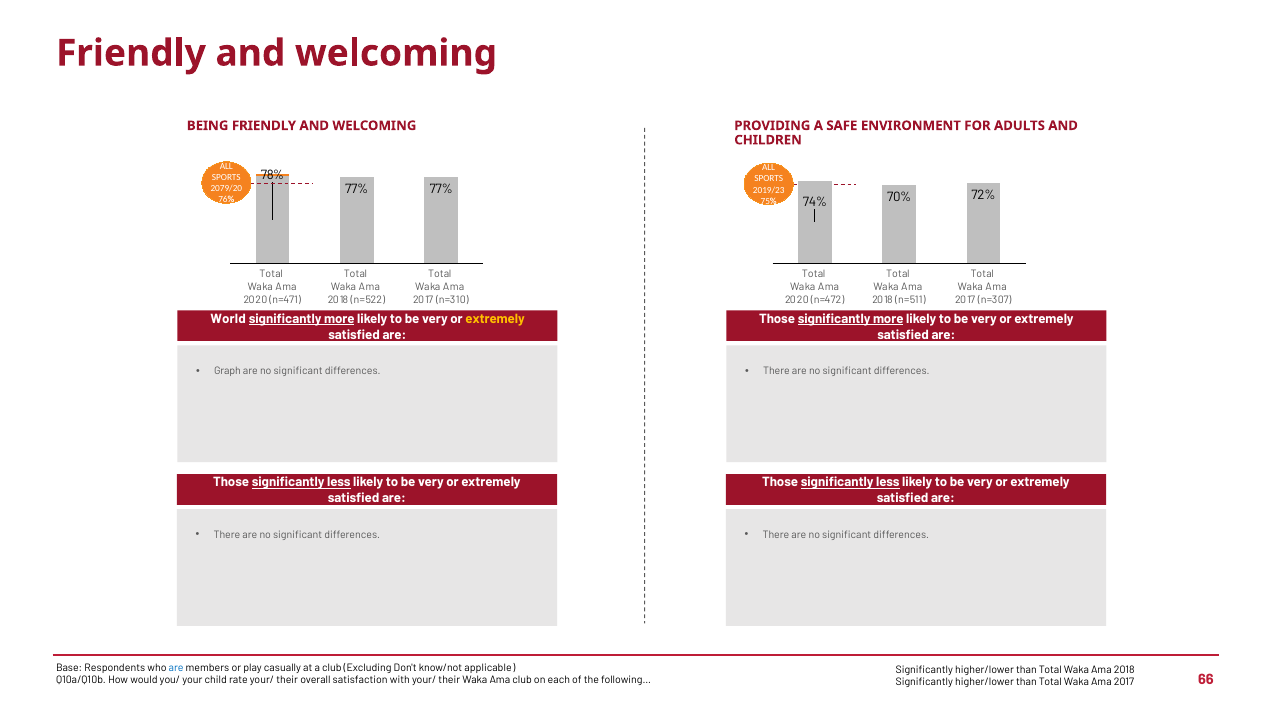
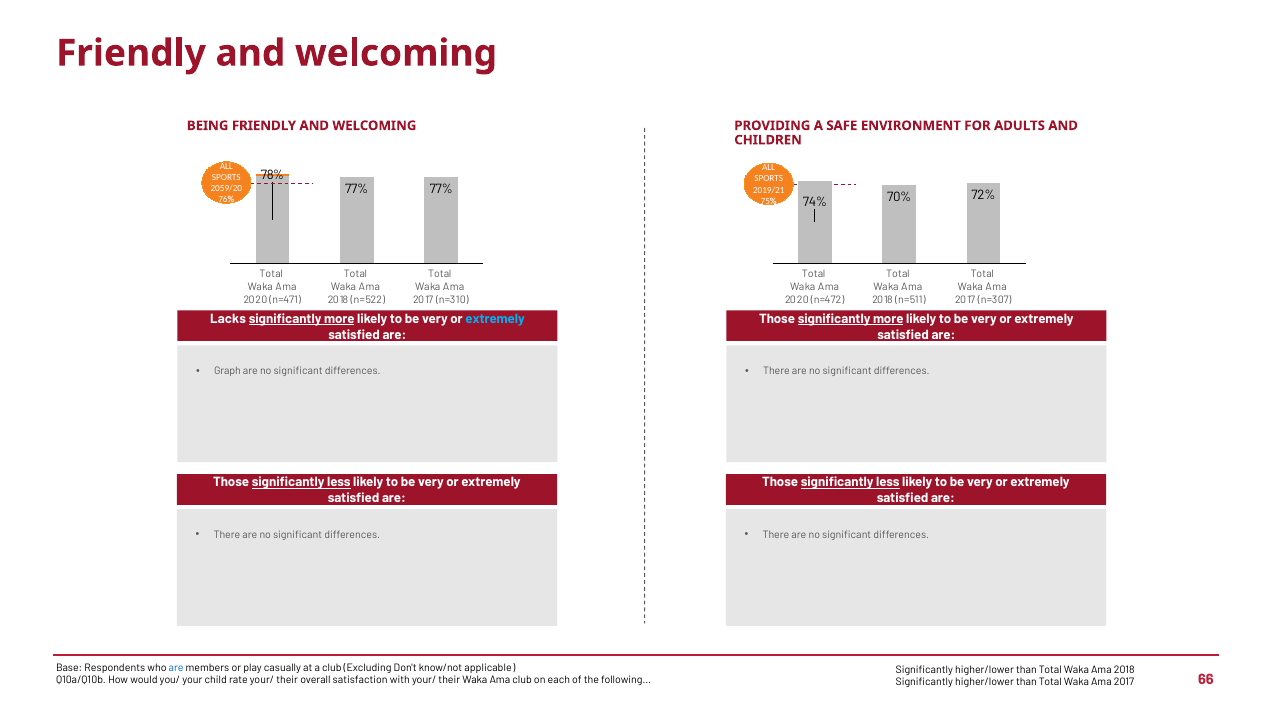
2079/20: 2079/20 -> 2059/20
2019/23: 2019/23 -> 2019/21
World: World -> Lacks
extremely at (495, 318) colour: yellow -> light blue
